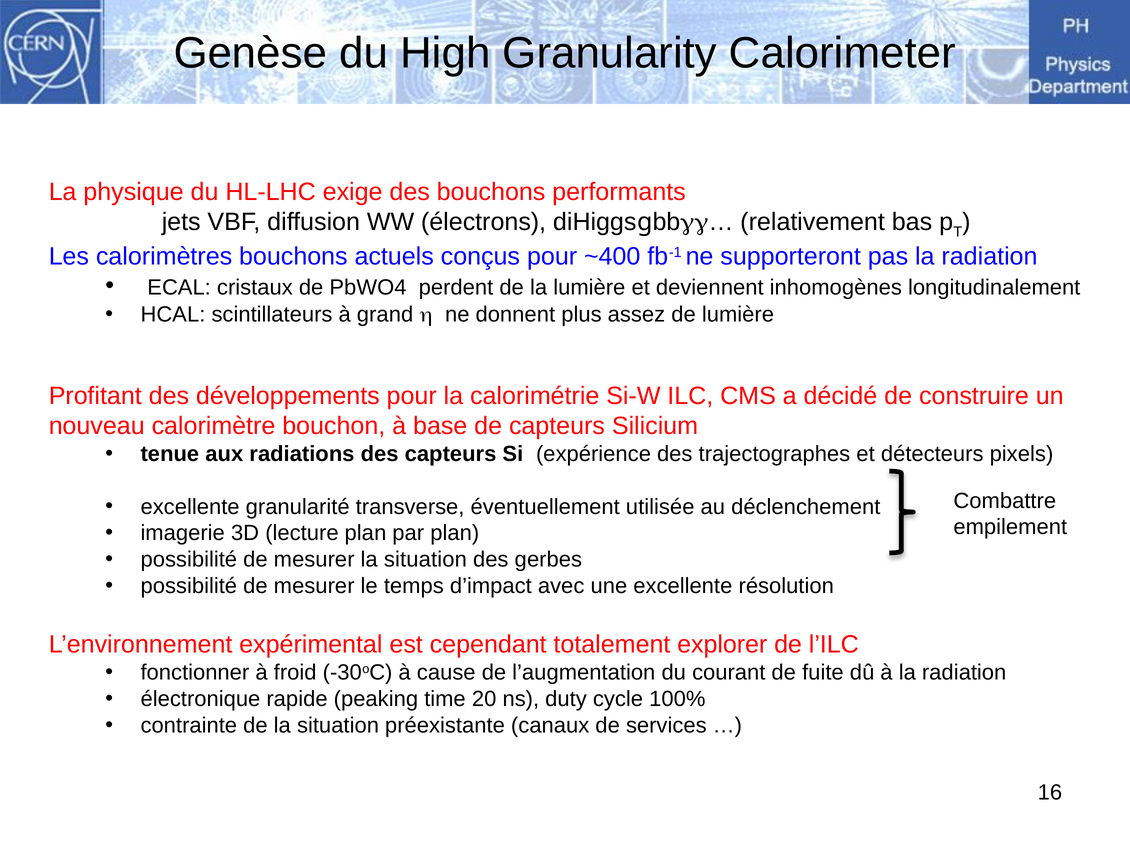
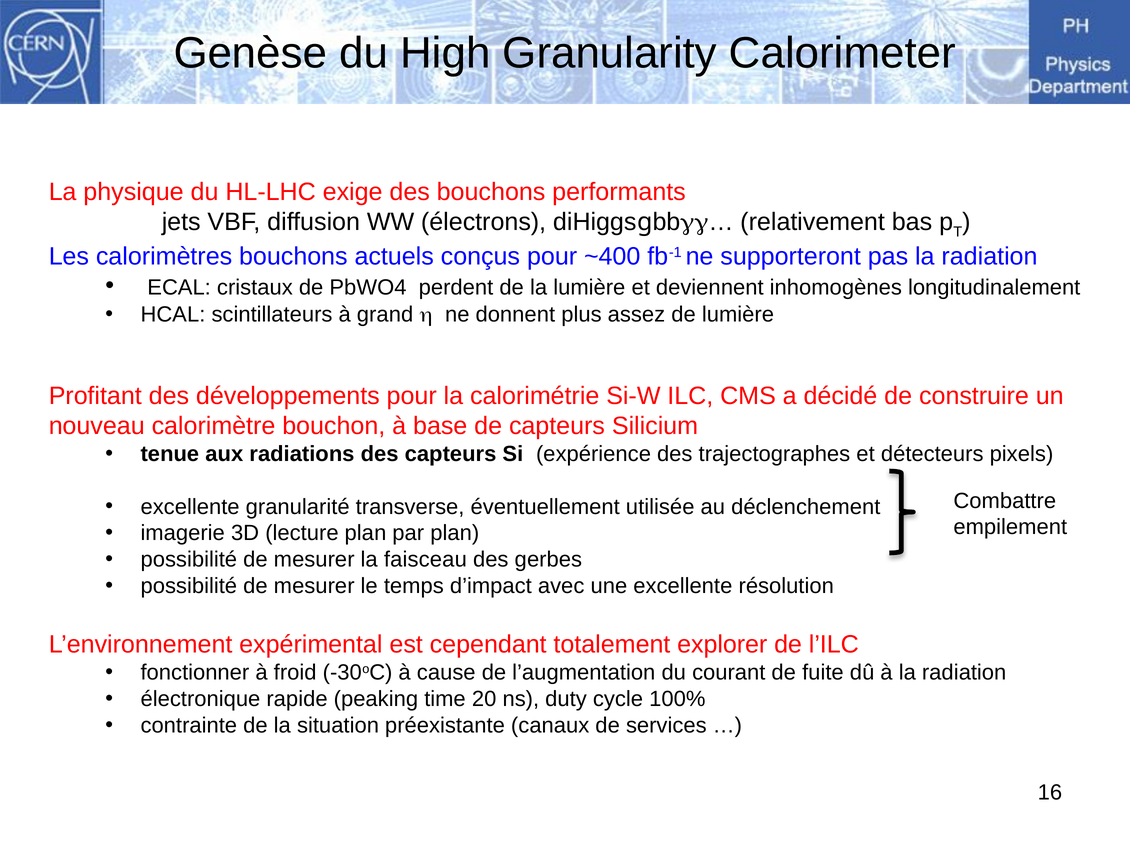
mesurer la situation: situation -> faisceau
